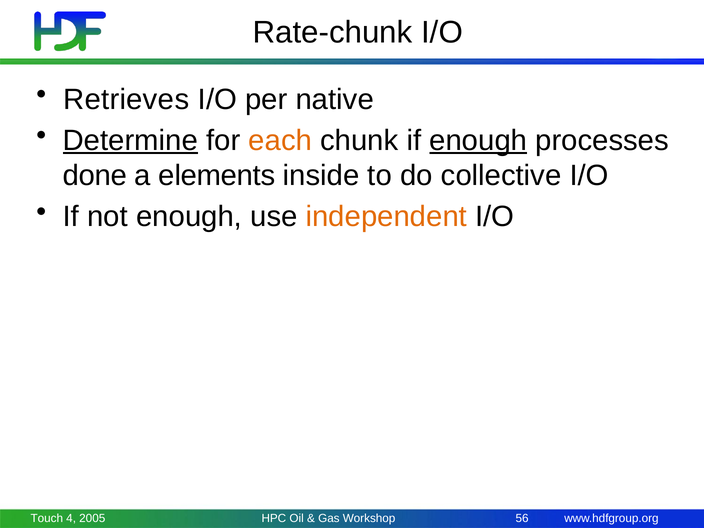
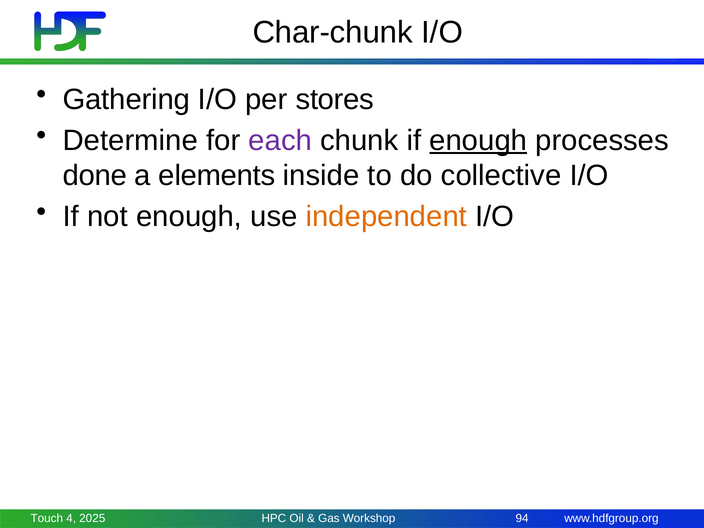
Rate-chunk: Rate-chunk -> Char-chunk
Retrieves: Retrieves -> Gathering
native: native -> stores
Determine underline: present -> none
each colour: orange -> purple
2005: 2005 -> 2025
56: 56 -> 94
